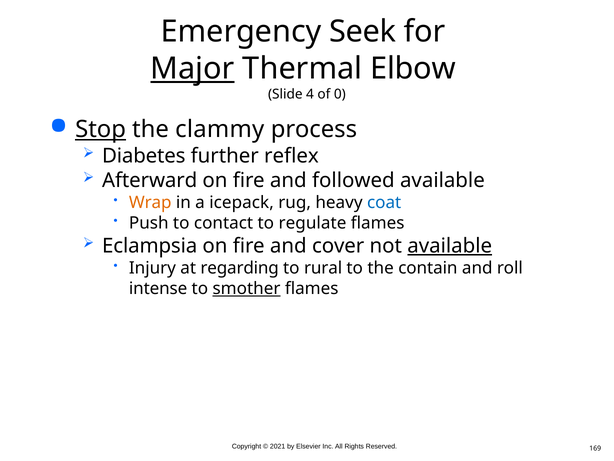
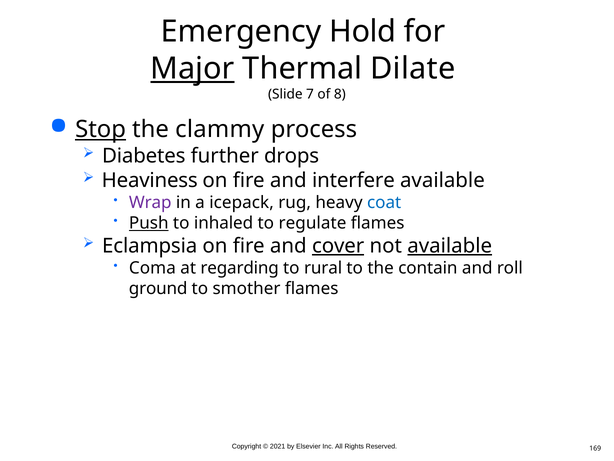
Seek: Seek -> Hold
Elbow: Elbow -> Dilate
4: 4 -> 7
0: 0 -> 8
reflex: reflex -> drops
Afterward: Afterward -> Heaviness
followed: followed -> interfere
Wrap colour: orange -> purple
Push underline: none -> present
contact: contact -> inhaled
cover underline: none -> present
Injury: Injury -> Coma
intense: intense -> ground
smother underline: present -> none
